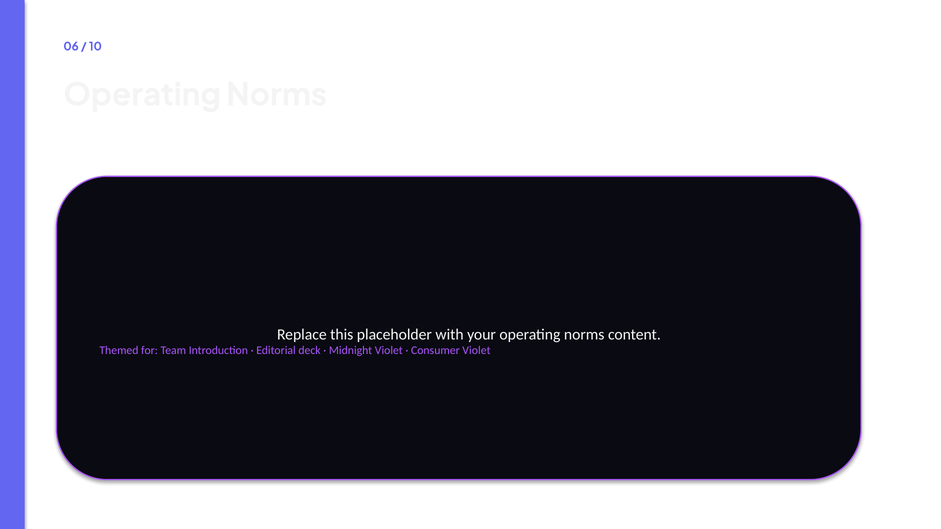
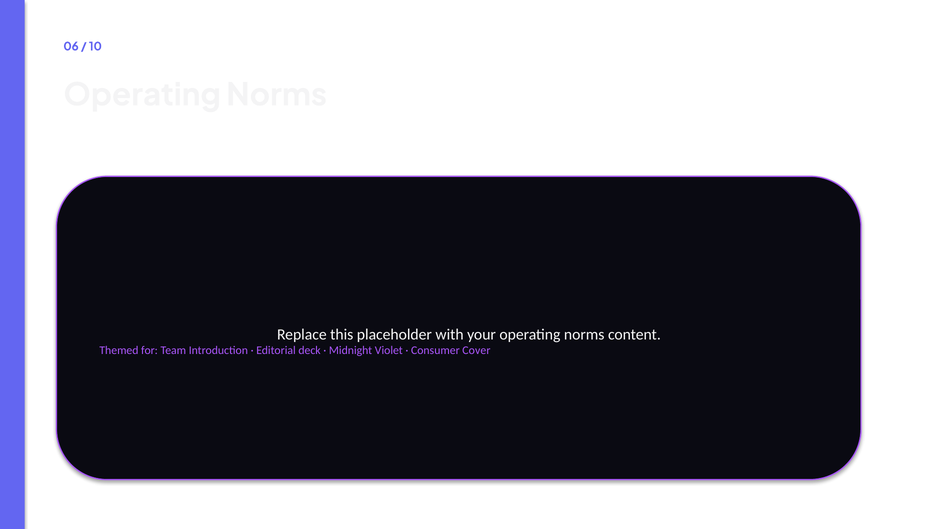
Consumer Violet: Violet -> Cover
